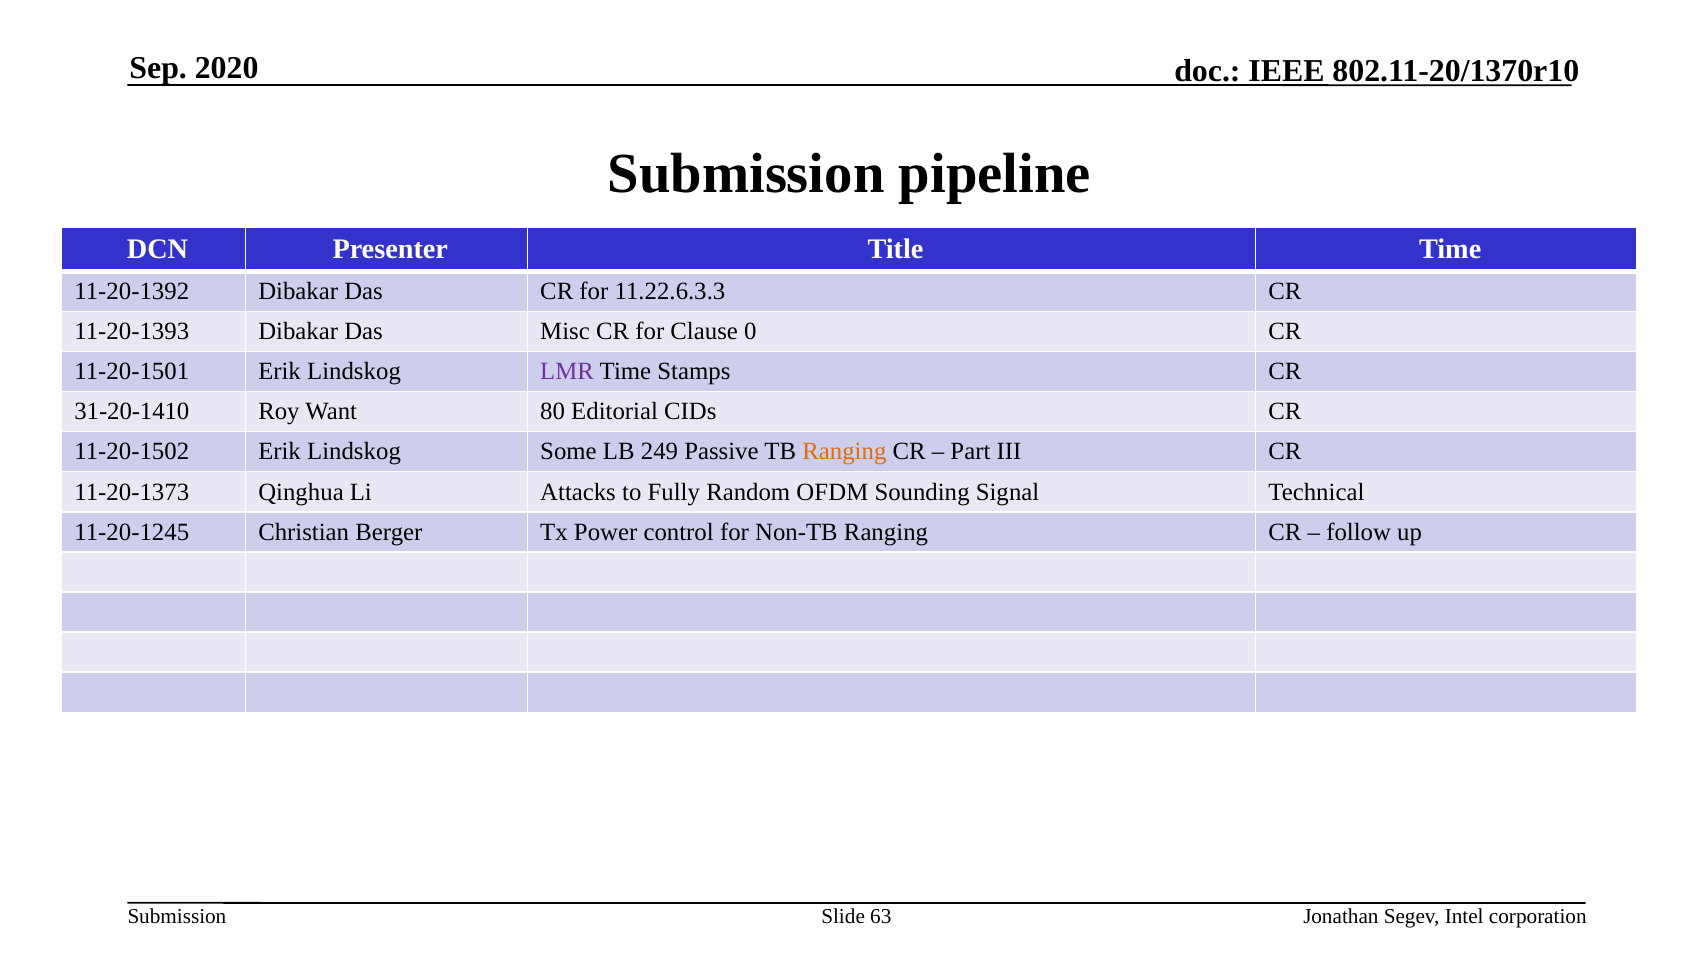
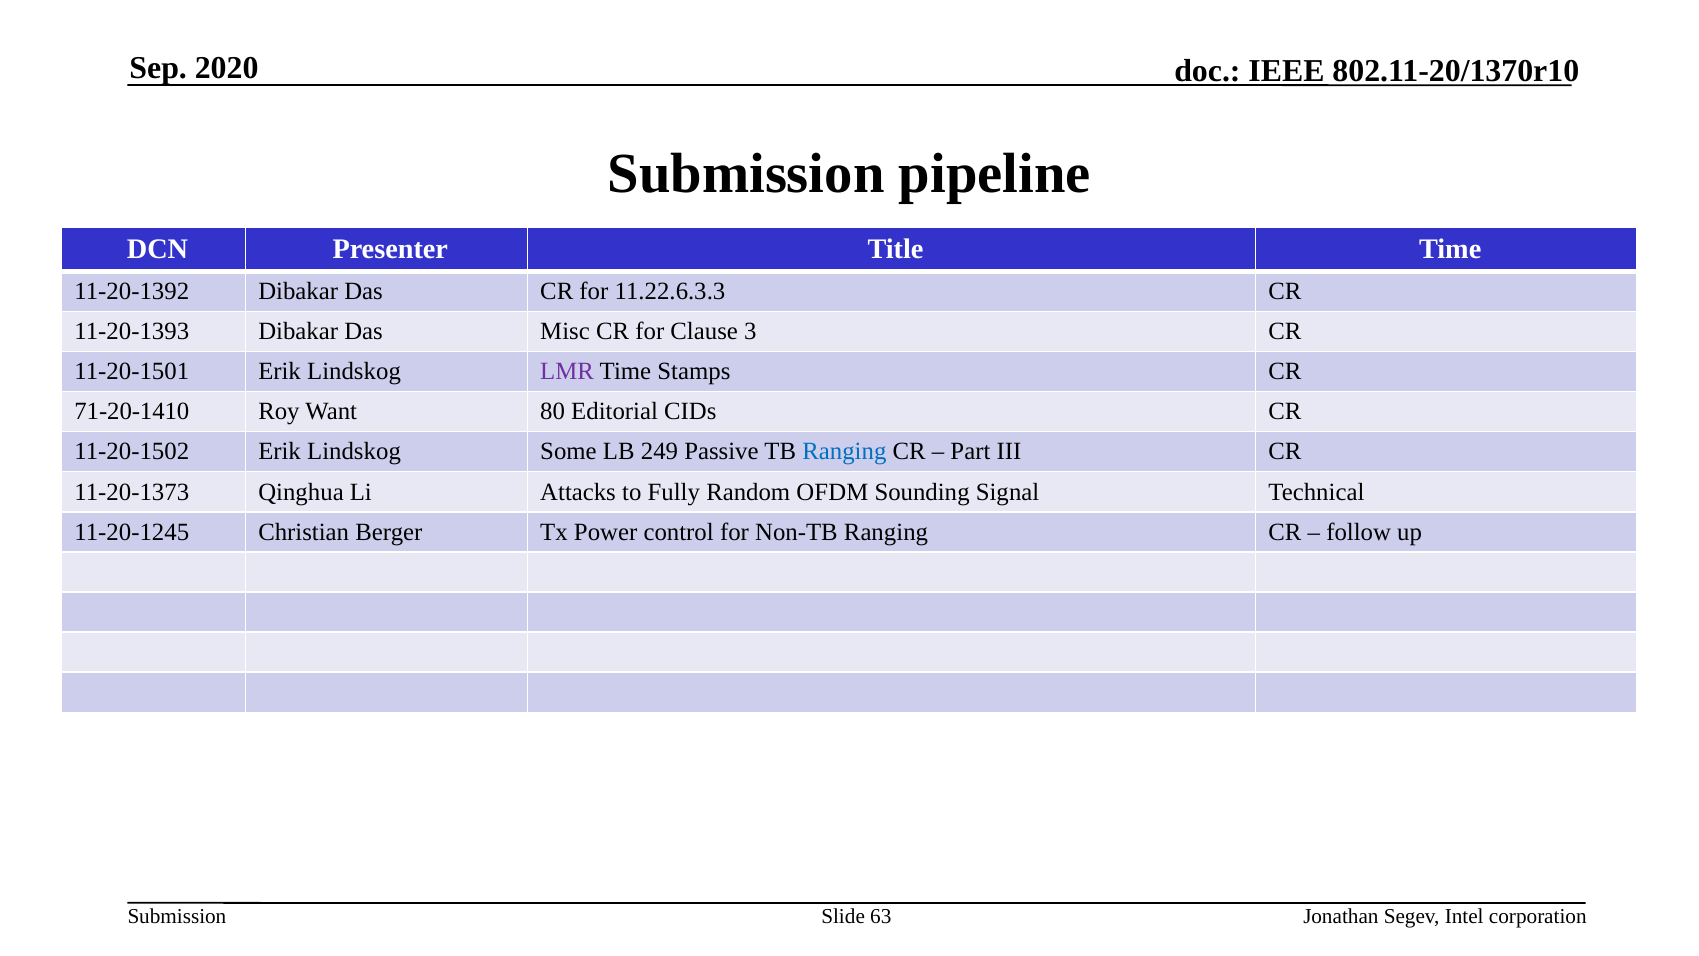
0: 0 -> 3
31-20-1410: 31-20-1410 -> 71-20-1410
Ranging at (844, 452) colour: orange -> blue
